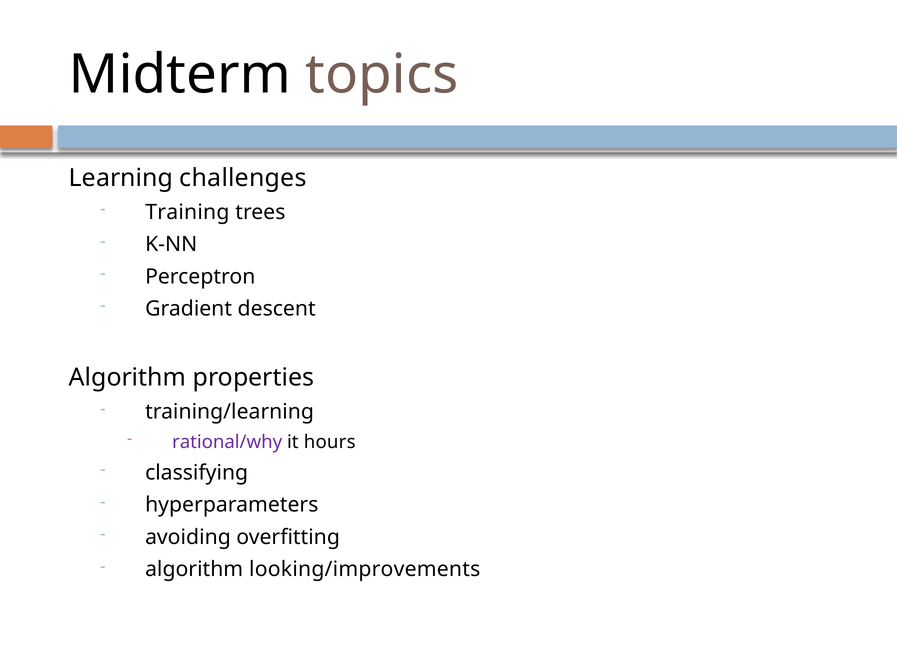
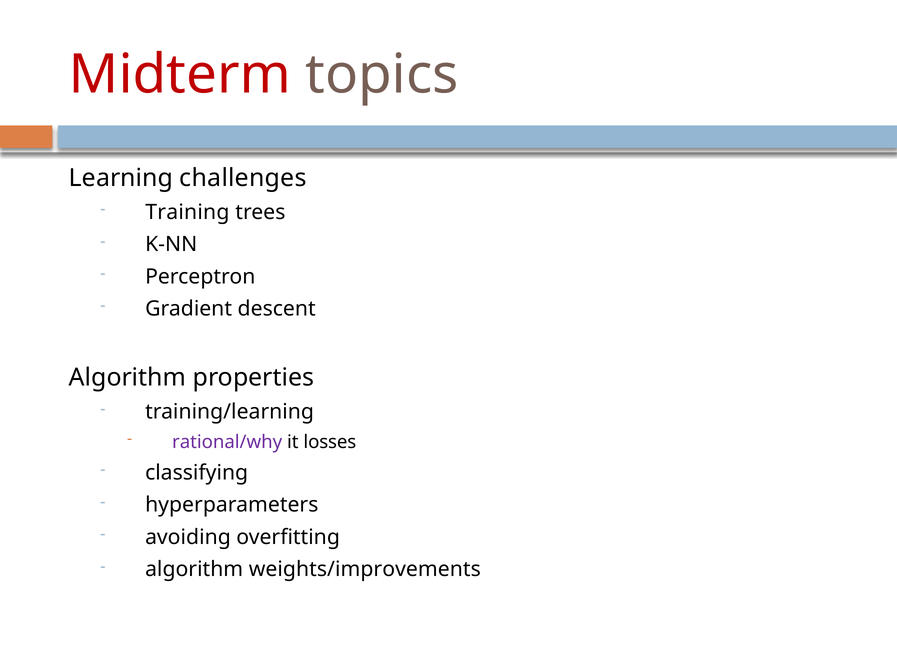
Midterm colour: black -> red
hours: hours -> losses
looking/improvements: looking/improvements -> weights/improvements
